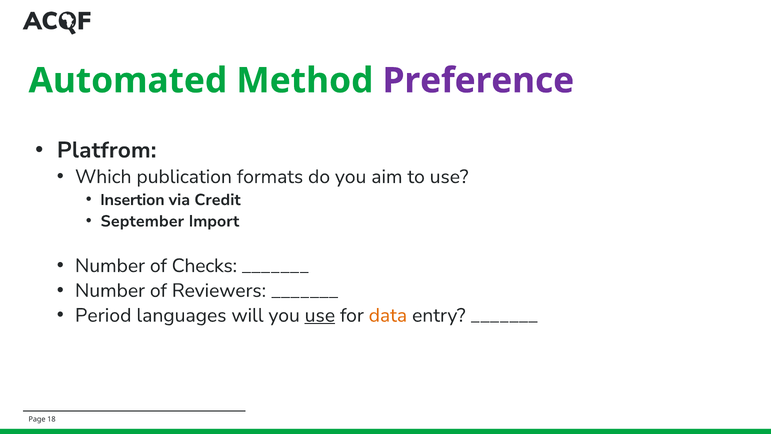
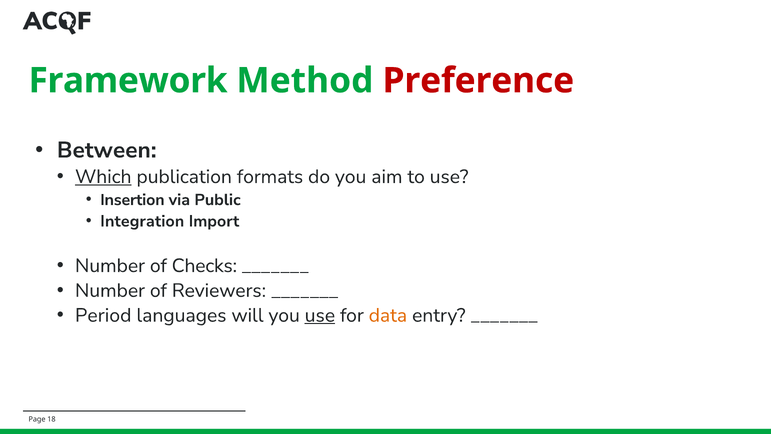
Automated: Automated -> Framework
Preference colour: purple -> red
Platfrom: Platfrom -> Between
Which underline: none -> present
Credit: Credit -> Public
September: September -> Integration
